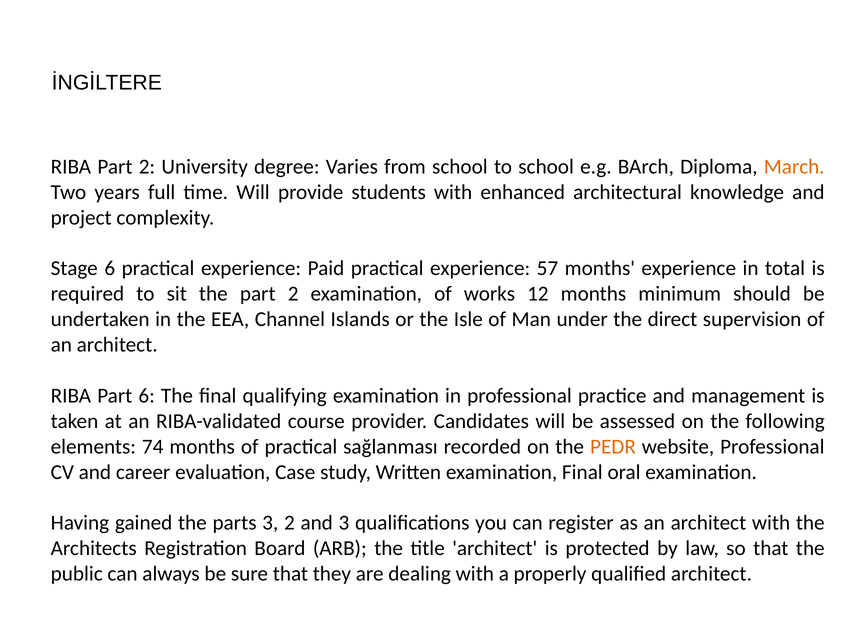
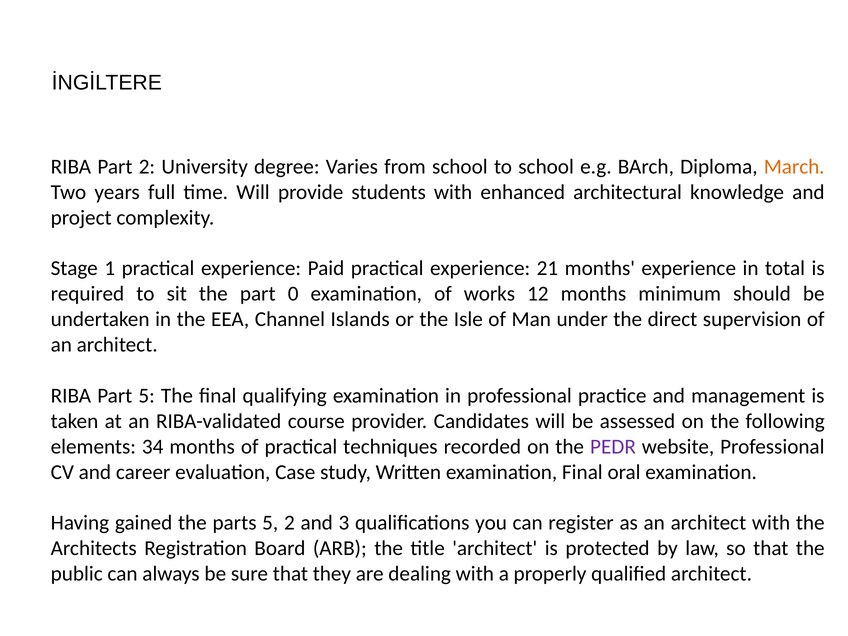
Stage 6: 6 -> 1
57: 57 -> 21
the part 2: 2 -> 0
Part 6: 6 -> 5
74: 74 -> 34
sağlanması: sağlanması -> techniques
PEDR colour: orange -> purple
parts 3: 3 -> 5
